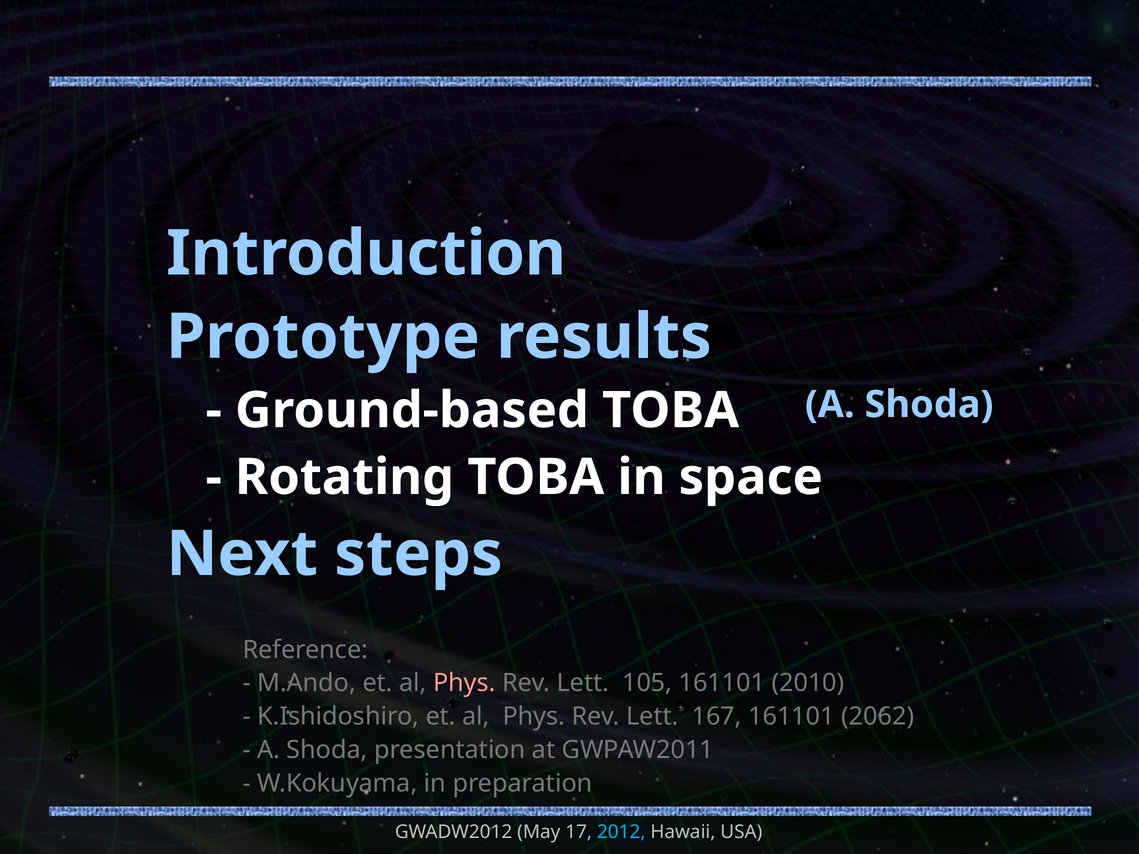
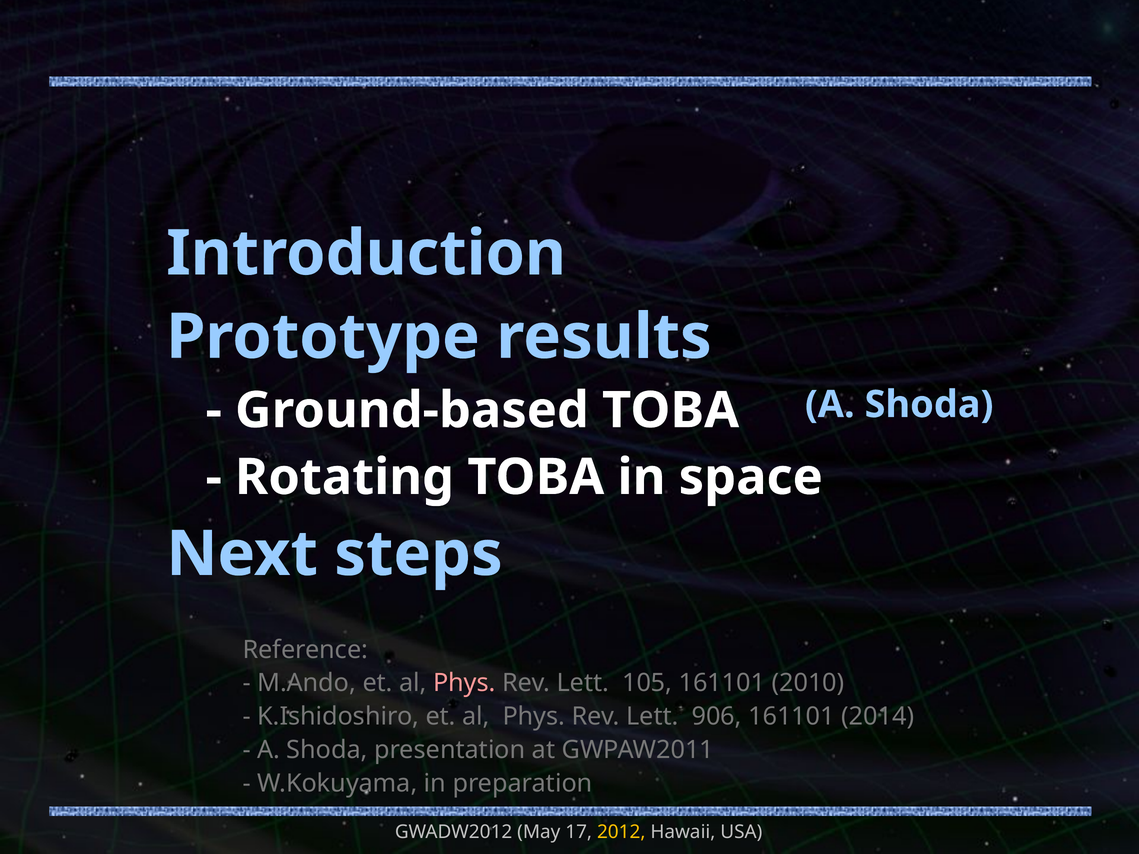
167: 167 -> 906
2062: 2062 -> 2014
2012 colour: light blue -> yellow
